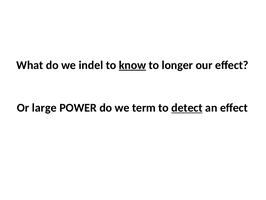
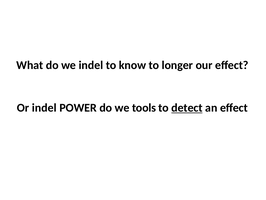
know underline: present -> none
Or large: large -> indel
term: term -> tools
